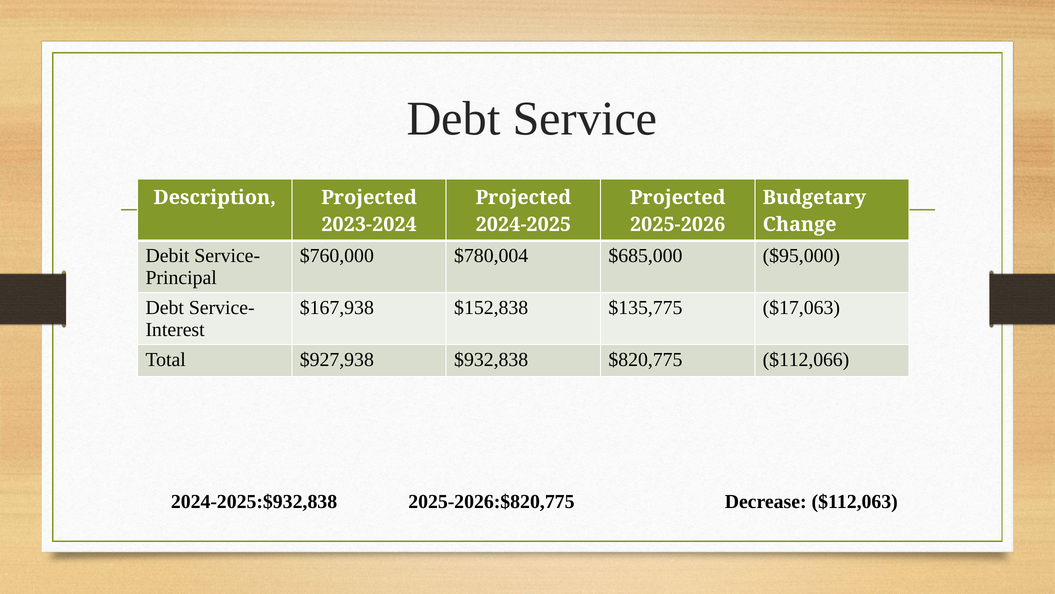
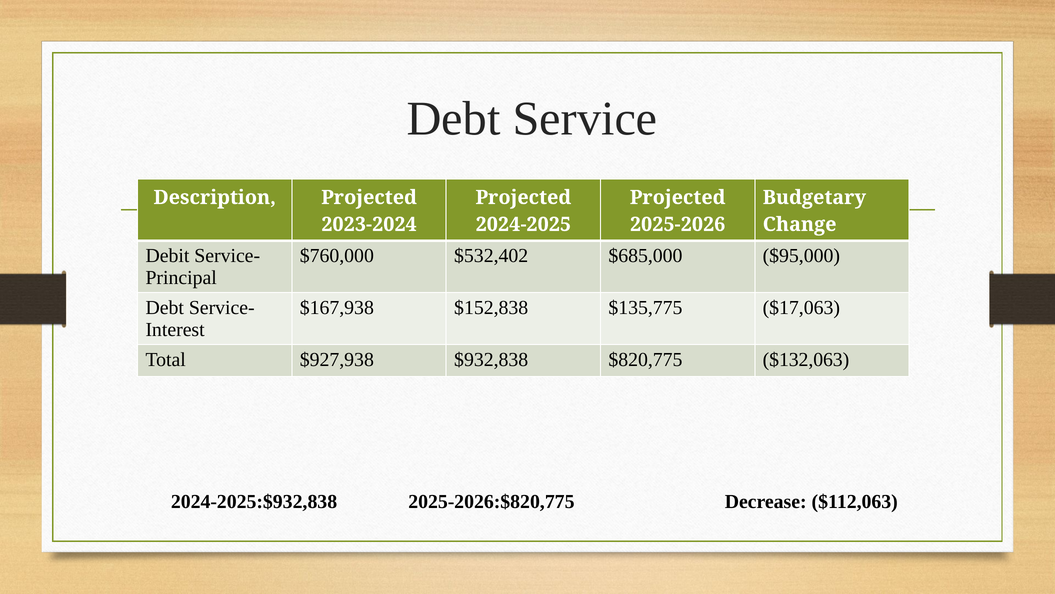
$780,004: $780,004 -> $532,402
$112,066: $112,066 -> $132,063
